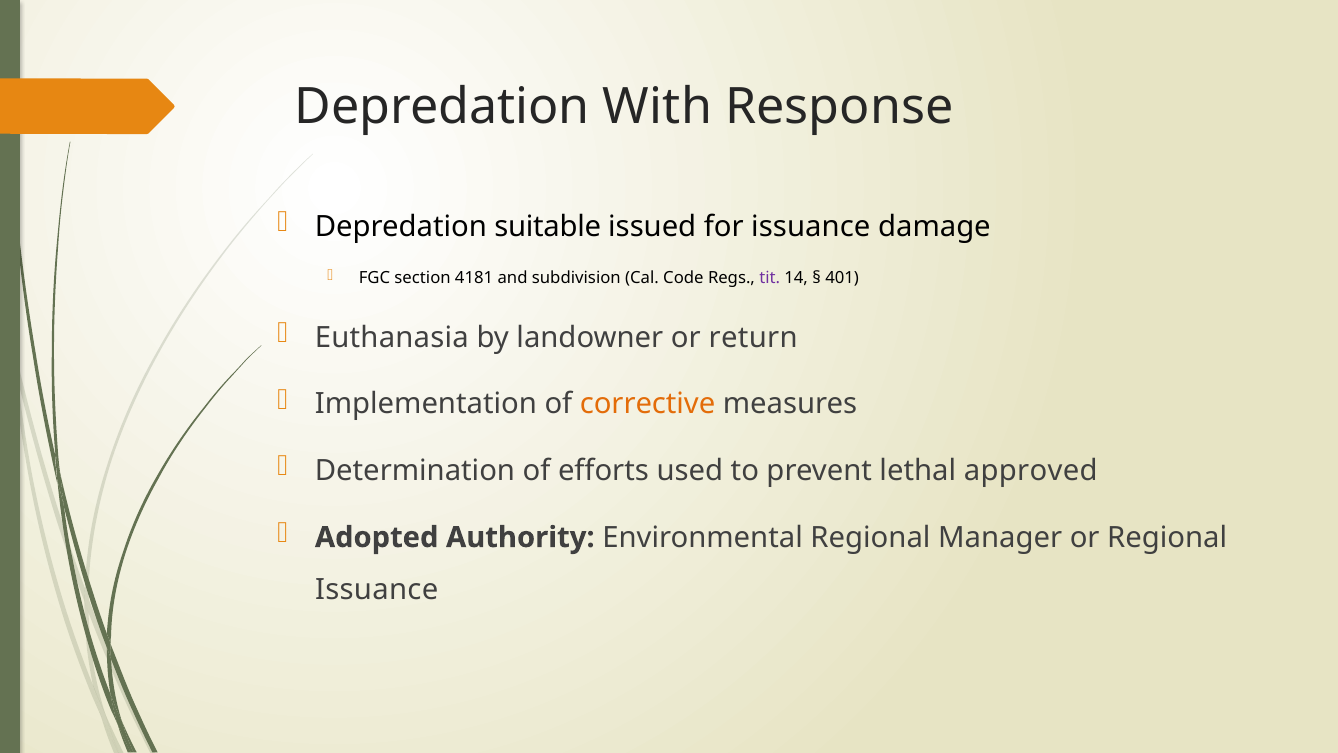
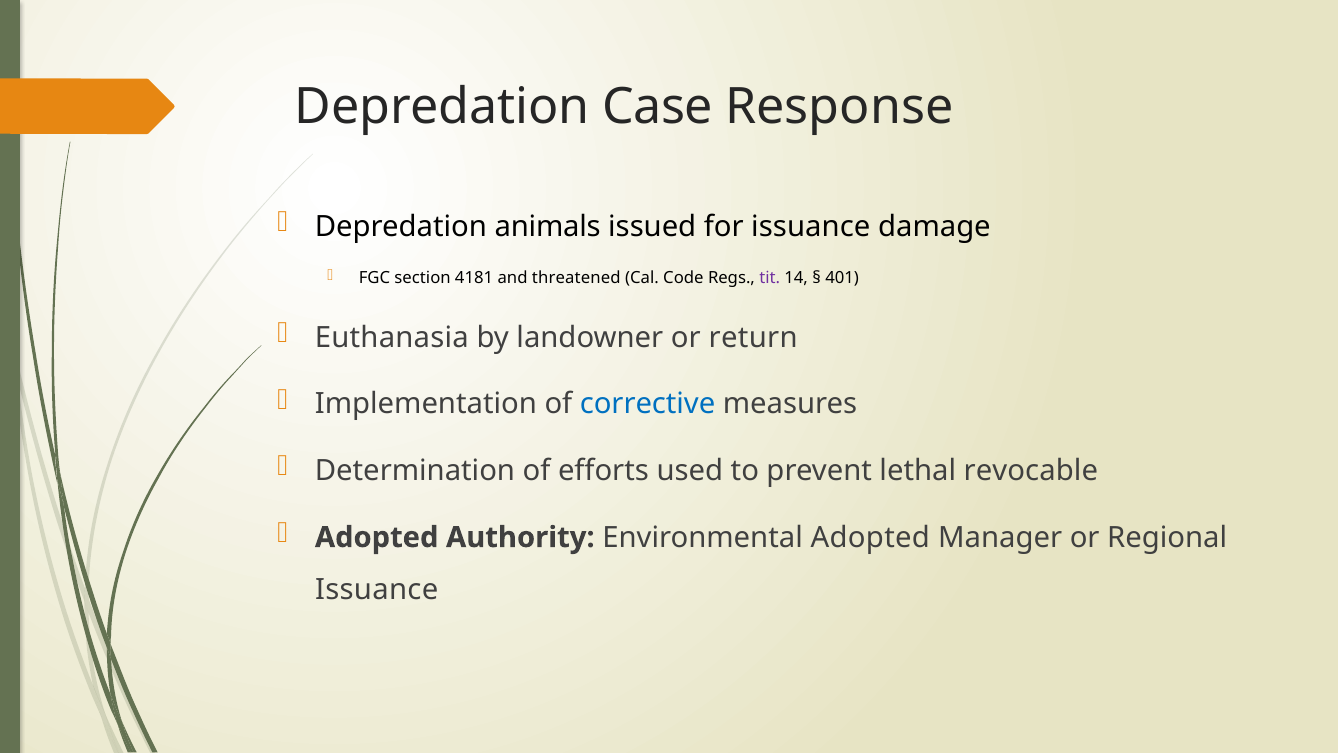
With: With -> Case
suitable: suitable -> animals
subdivision: subdivision -> threatened
corrective colour: orange -> blue
approved: approved -> revocable
Environmental Regional: Regional -> Adopted
